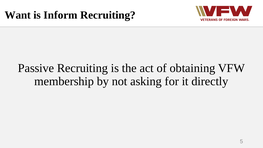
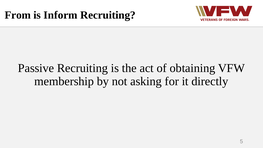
Want: Want -> From
